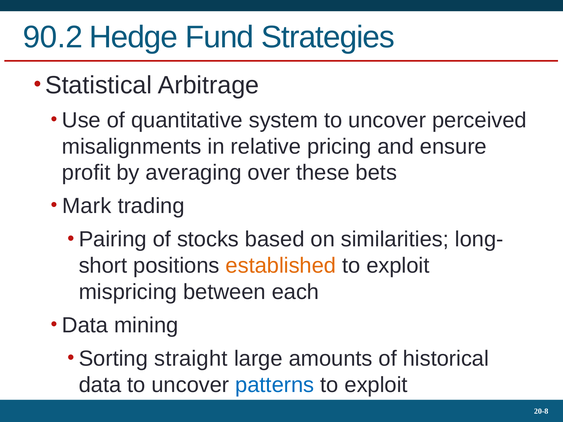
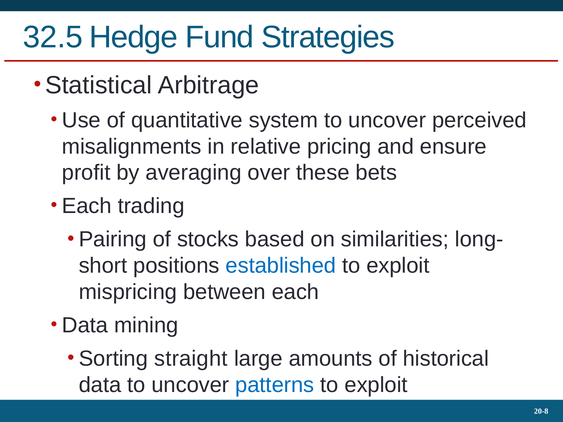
90.2: 90.2 -> 32.5
Mark at (87, 206): Mark -> Each
established colour: orange -> blue
